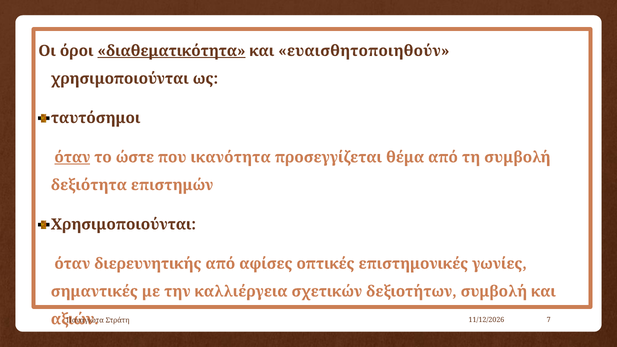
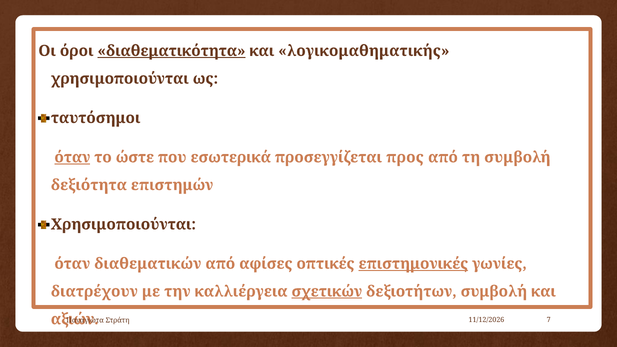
ευαισθητοποιηθούν: ευαισθητοποιηθούν -> λογικομαθηματικής
ικανότητα: ικανότητα -> εσωτερικά
θέμα: θέμα -> προς
διερευνητικής: διερευνητικής -> διαθεματικών
επιστημονικές underline: none -> present
σημαντικές: σημαντικές -> διατρέχουν
σχετικών underline: none -> present
